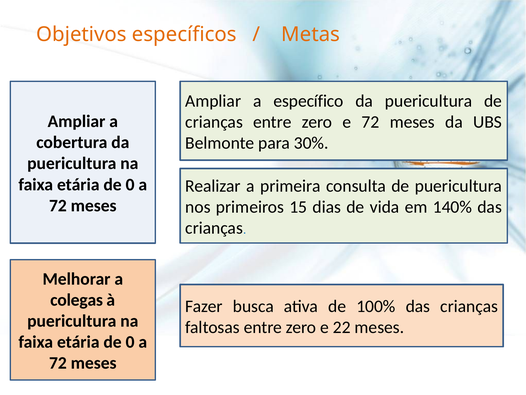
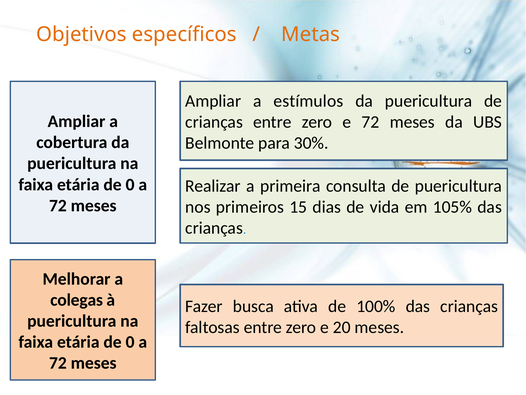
específico: específico -> estímulos
140%: 140% -> 105%
22: 22 -> 20
